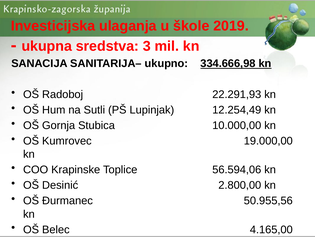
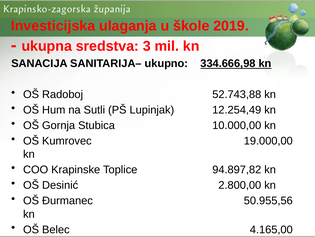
22.291,93: 22.291,93 -> 52.743,88
56.594,06: 56.594,06 -> 94.897,82
